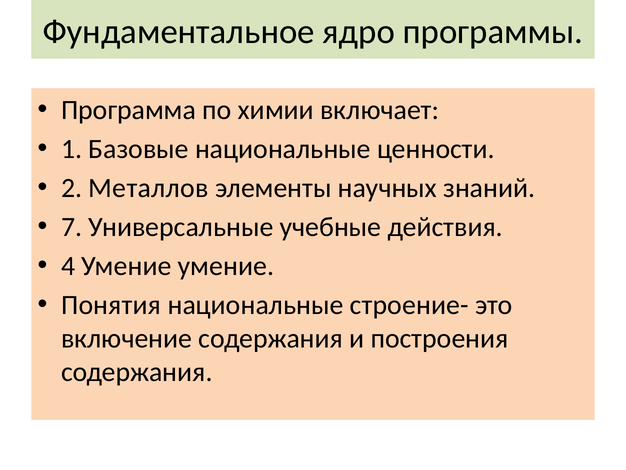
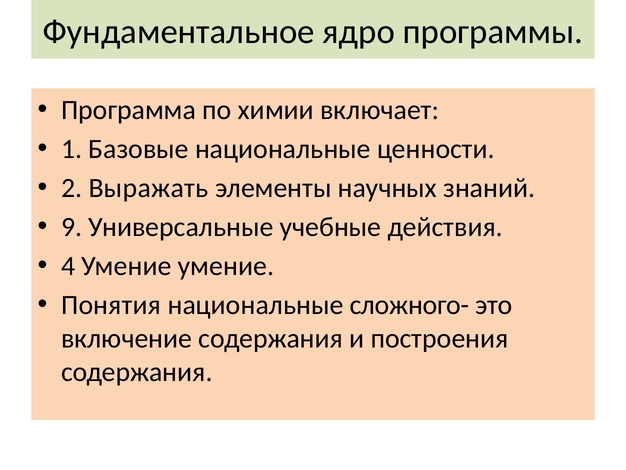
Металлов: Металлов -> Выражать
7: 7 -> 9
строение-: строение- -> сложного-
